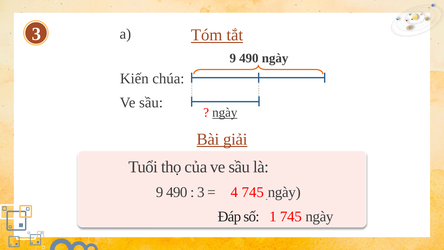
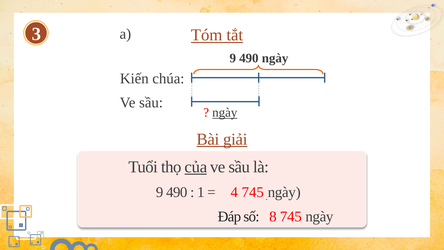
của underline: none -> present
3 at (201, 192): 3 -> 1
1: 1 -> 8
